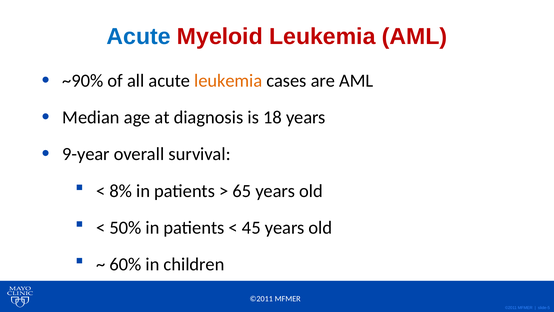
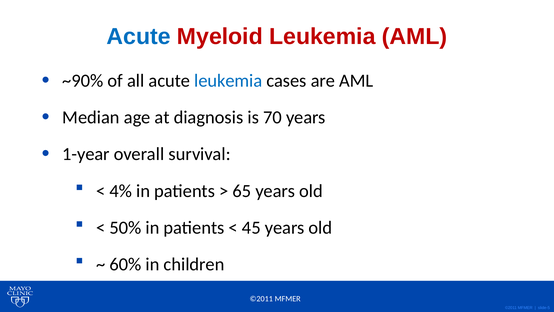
leukemia at (228, 81) colour: orange -> blue
18: 18 -> 70
9-year: 9-year -> 1-year
8%: 8% -> 4%
